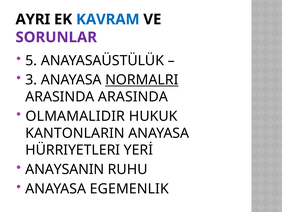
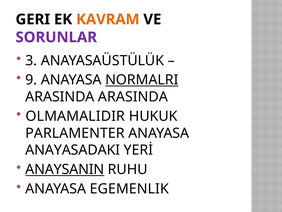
AYRI: AYRI -> GERI
KAVRAM colour: blue -> orange
5: 5 -> 3
3: 3 -> 9
KANTONLARIN: KANTONLARIN -> PARLAMENTER
HÜRRIYETLERI: HÜRRIYETLERI -> ANAYASADAKI
ANAYSANIN underline: none -> present
